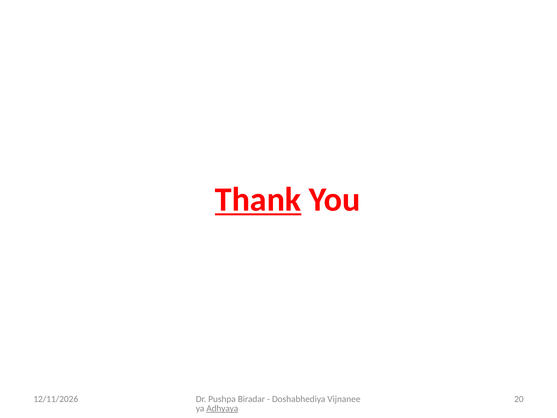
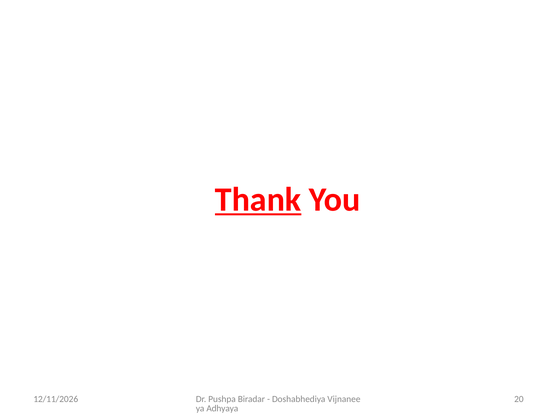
Adhyaya underline: present -> none
